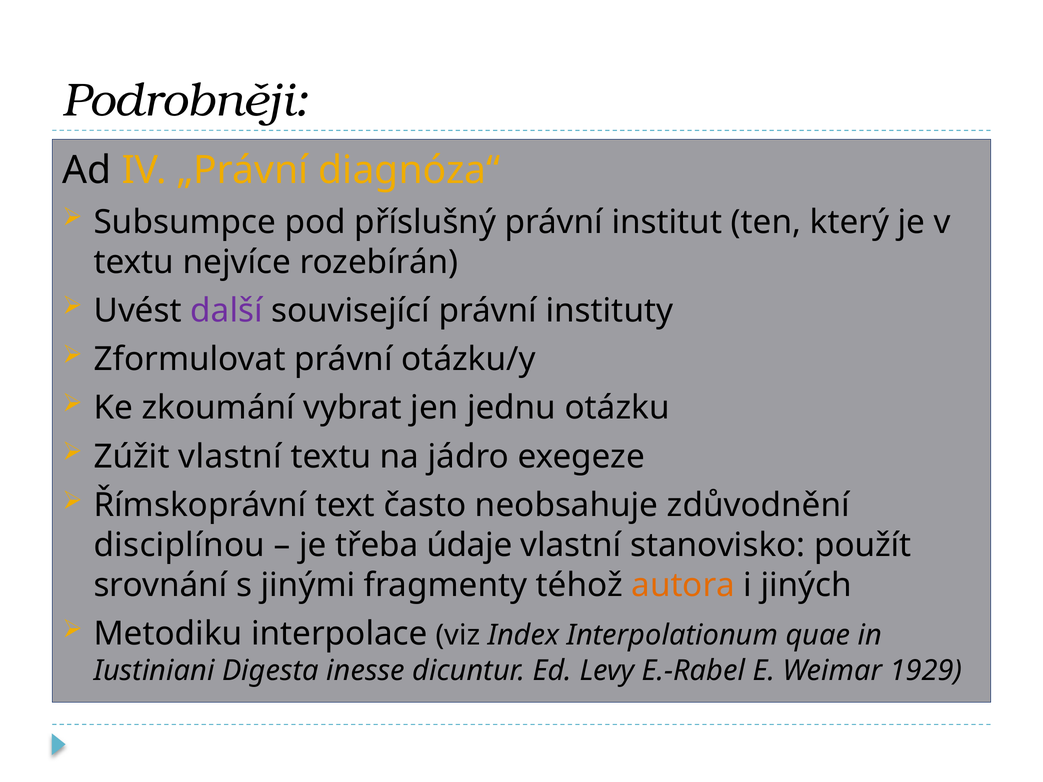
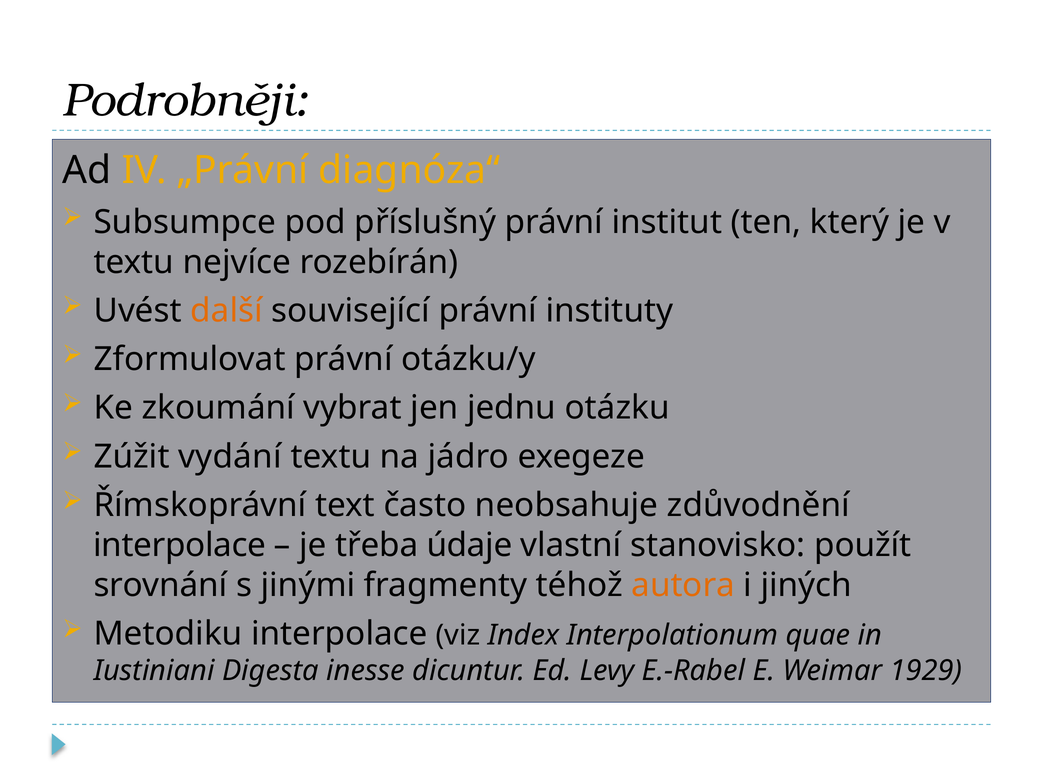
další colour: purple -> orange
Zúžit vlastní: vlastní -> vydání
disciplínou at (179, 545): disciplínou -> interpolace
